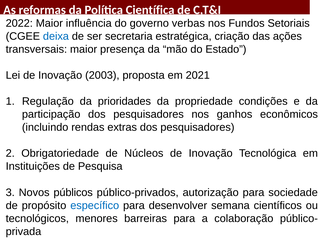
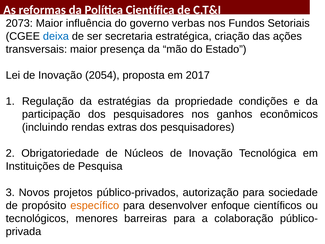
2022: 2022 -> 2073
2003: 2003 -> 2054
2021: 2021 -> 2017
prioridades: prioridades -> estratégias
públicos: públicos -> projetos
específico colour: blue -> orange
semana: semana -> enfoque
